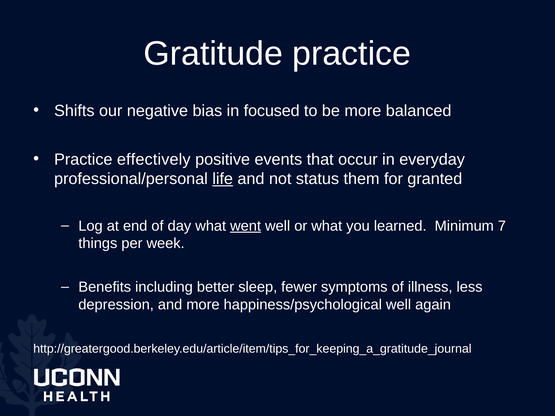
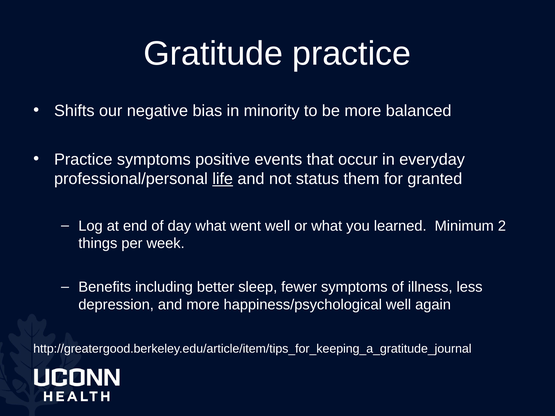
focused: focused -> minority
Practice effectively: effectively -> symptoms
went underline: present -> none
7: 7 -> 2
